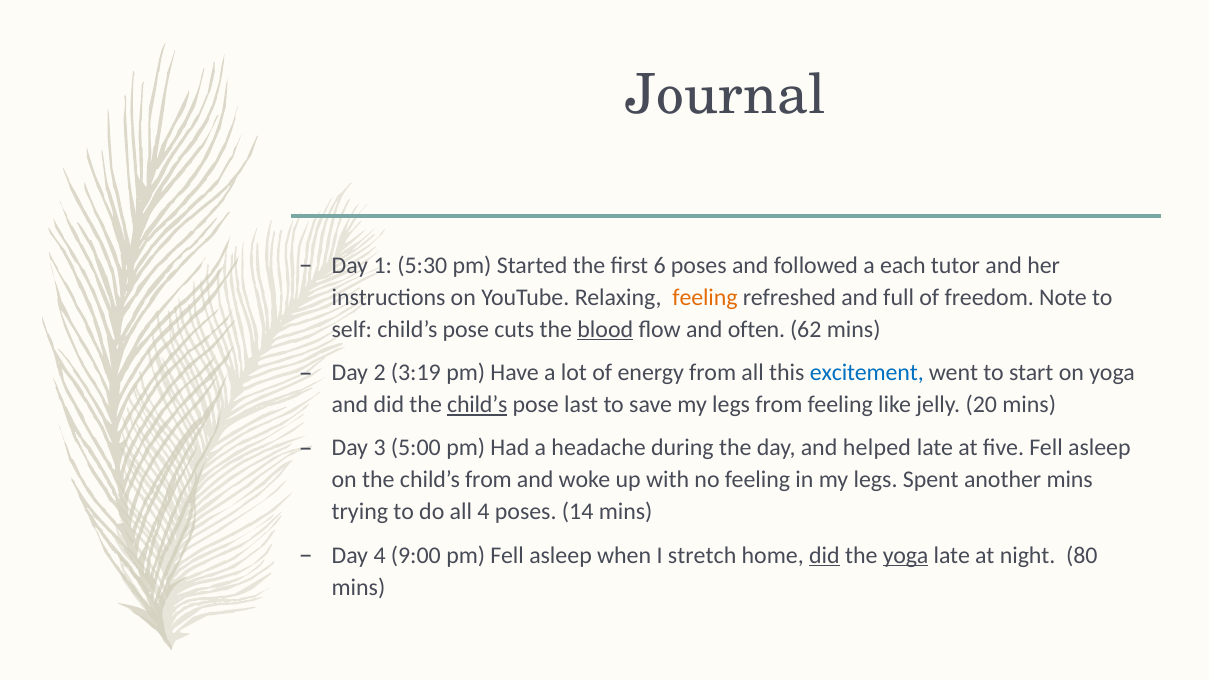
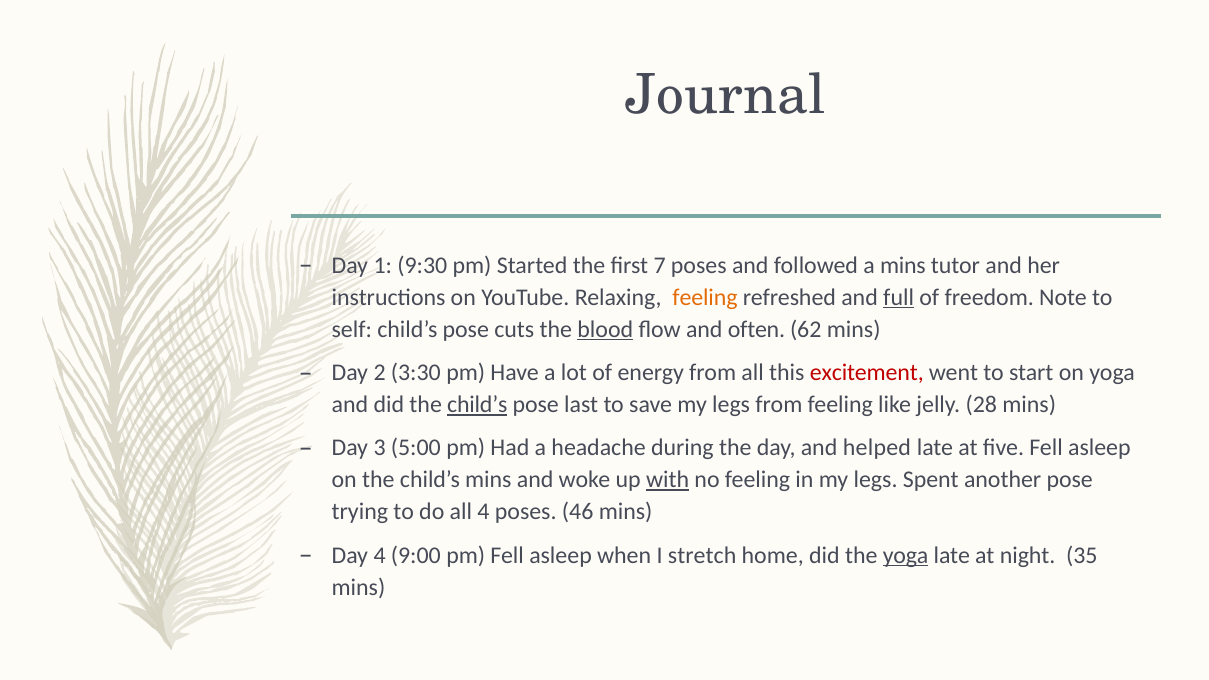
5:30: 5:30 -> 9:30
6: 6 -> 7
a each: each -> mins
full underline: none -> present
3:19: 3:19 -> 3:30
excitement colour: blue -> red
20: 20 -> 28
child’s from: from -> mins
with underline: none -> present
another mins: mins -> pose
14: 14 -> 46
did at (824, 555) underline: present -> none
80: 80 -> 35
